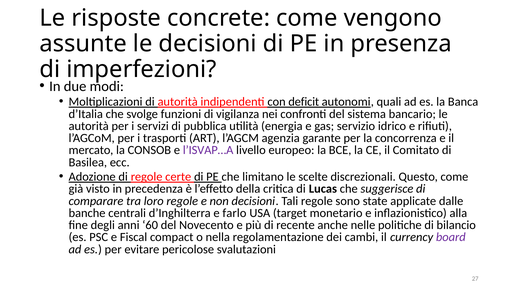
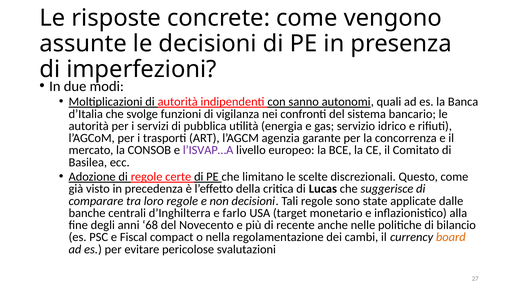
deficit: deficit -> sanno
60: 60 -> 68
board colour: purple -> orange
